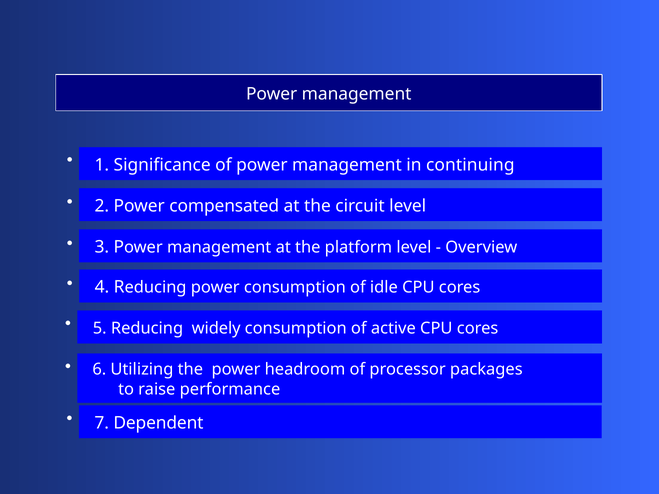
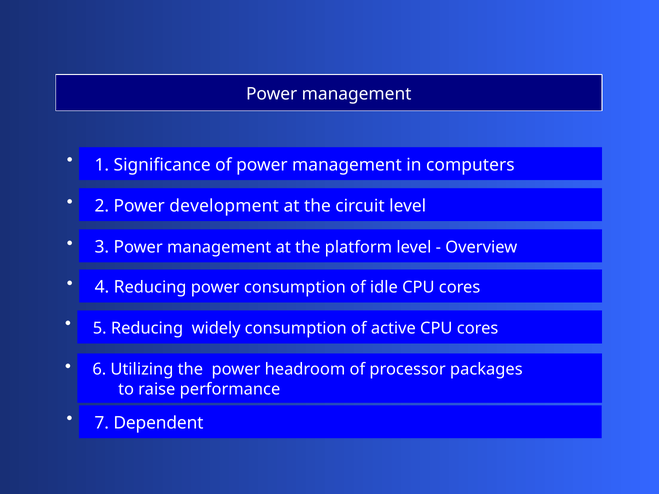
continuing: continuing -> computers
compensated: compensated -> development
